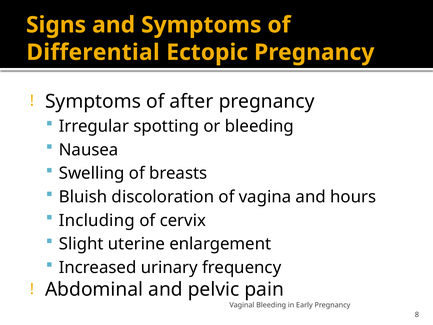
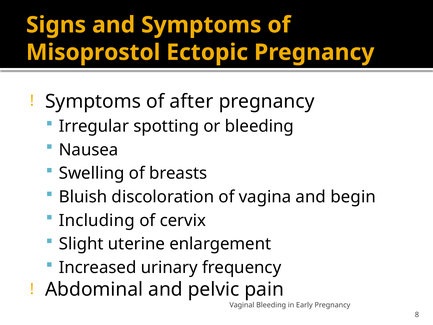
Differential: Differential -> Misoprostol
hours: hours -> begin
